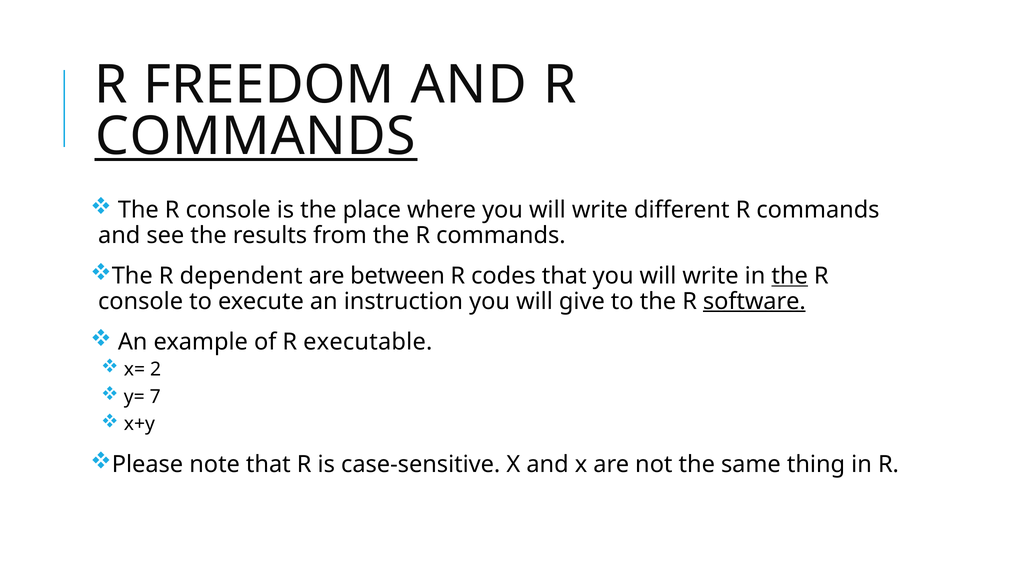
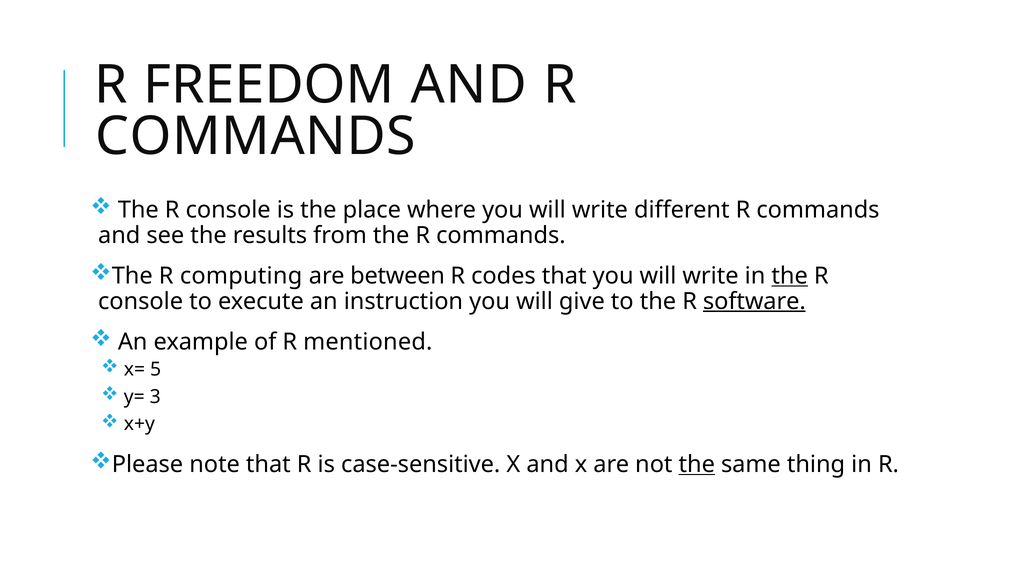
COMMANDS at (256, 136) underline: present -> none
dependent: dependent -> computing
executable: executable -> mentioned
2: 2 -> 5
7: 7 -> 3
the at (697, 464) underline: none -> present
